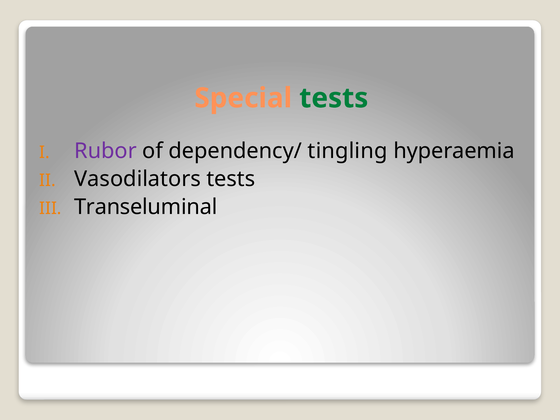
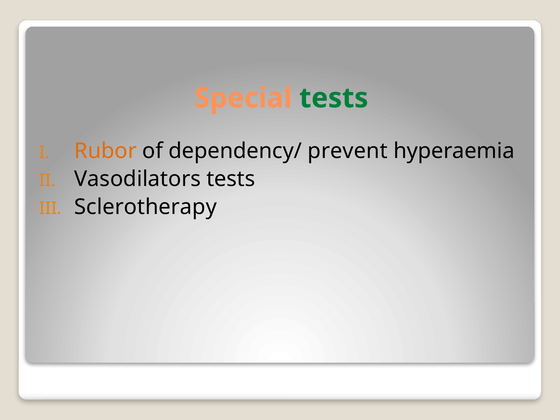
Rubor colour: purple -> orange
tingling: tingling -> prevent
Transeluminal: Transeluminal -> Sclerotherapy
